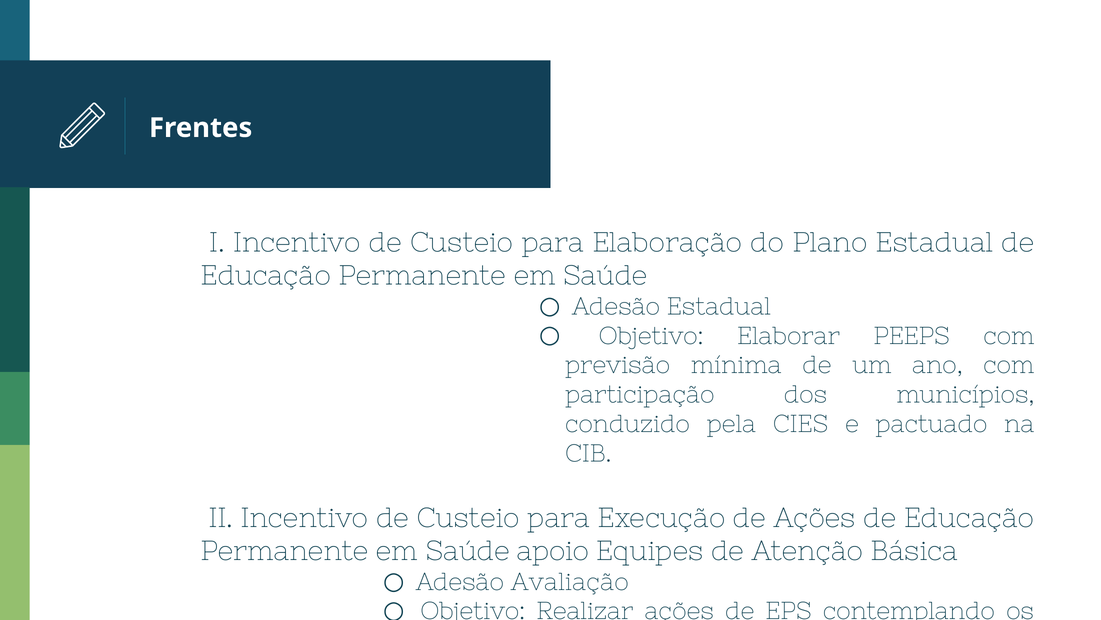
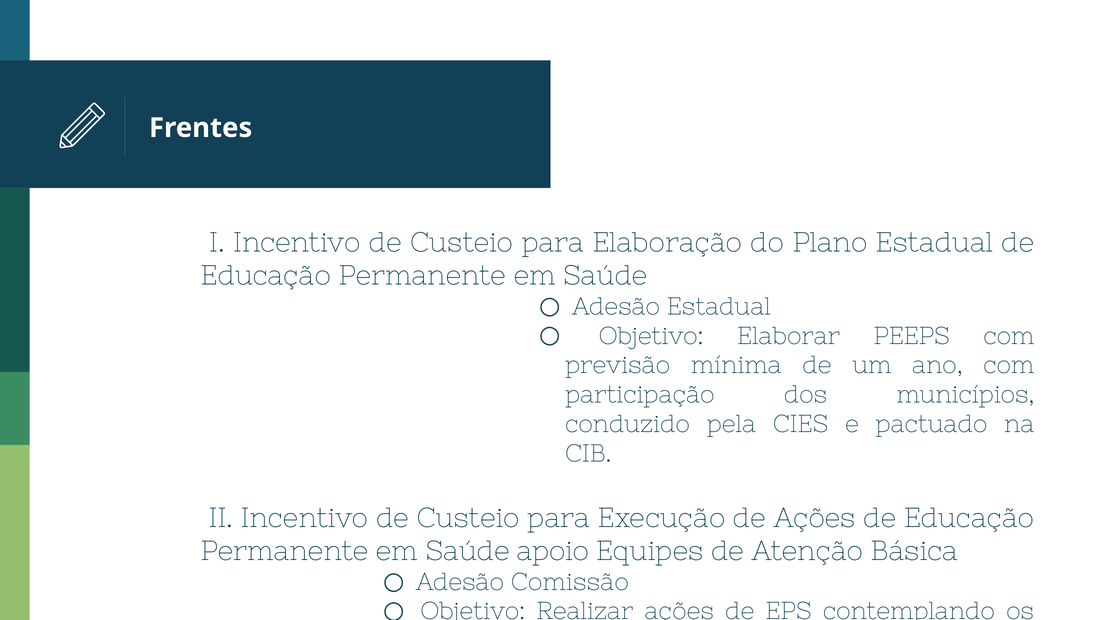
Avaliação: Avaliação -> Comissão
